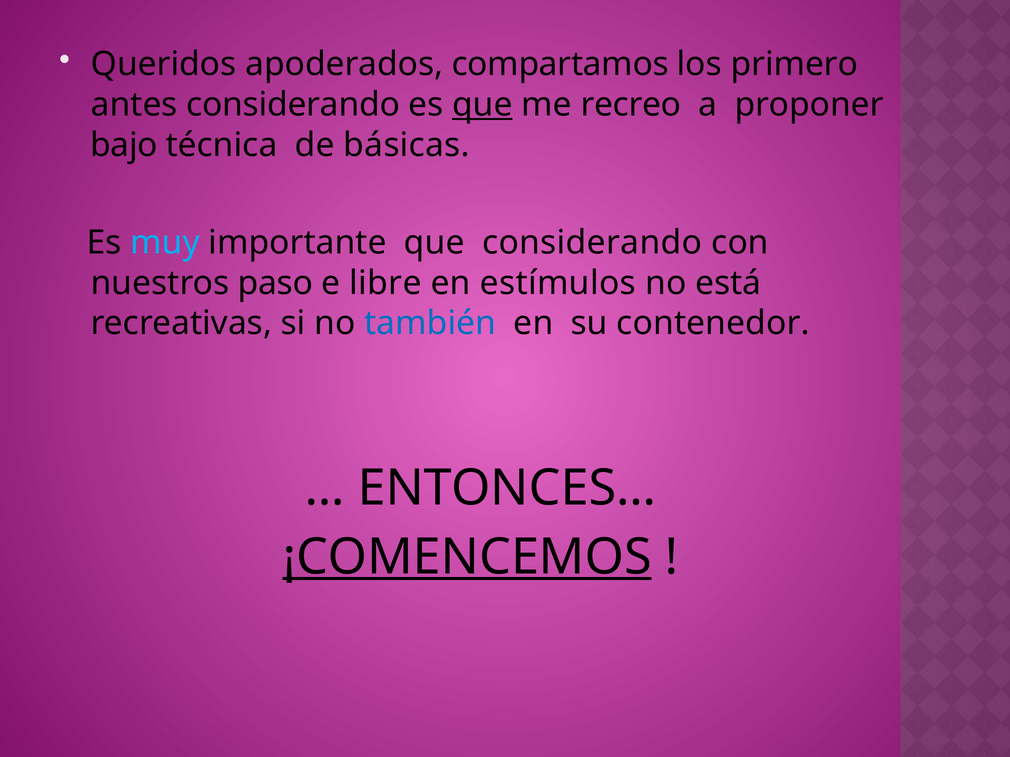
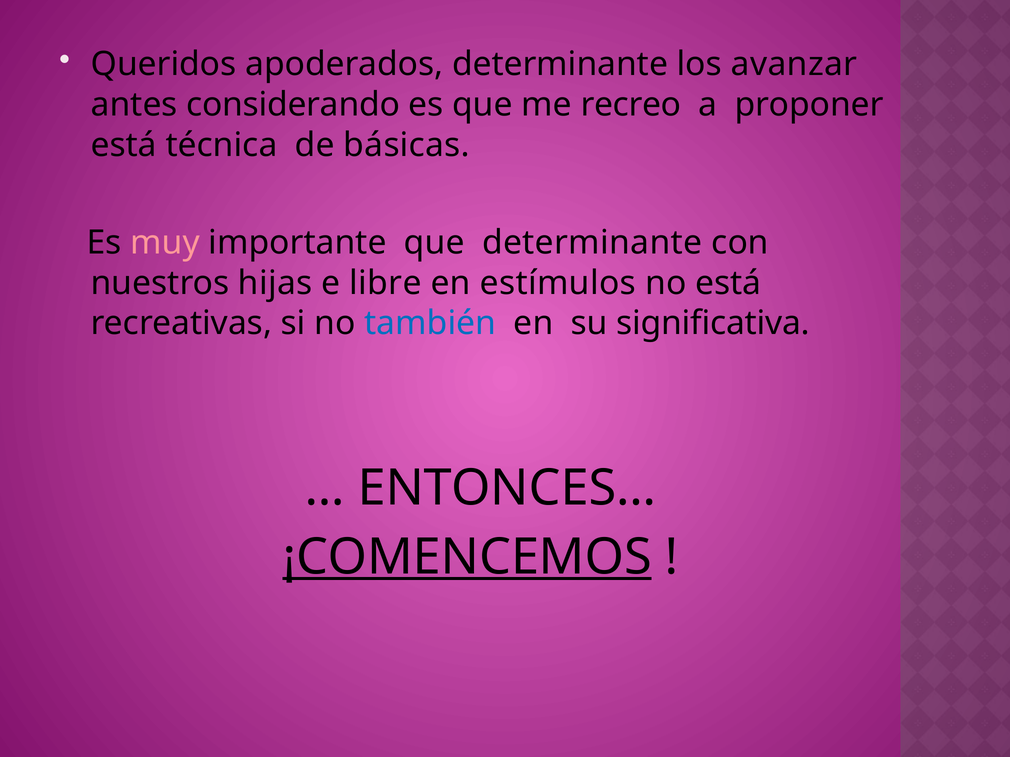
apoderados compartamos: compartamos -> determinante
primero: primero -> avanzar
que at (482, 105) underline: present -> none
bajo at (124, 145): bajo -> está
muy colour: light blue -> pink
que considerando: considerando -> determinante
paso: paso -> hijas
contenedor: contenedor -> significativa
